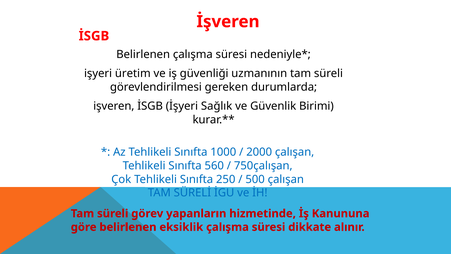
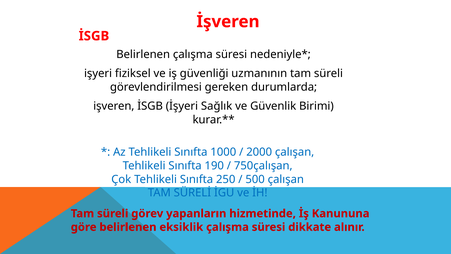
üretim: üretim -> fiziksel
560: 560 -> 190
